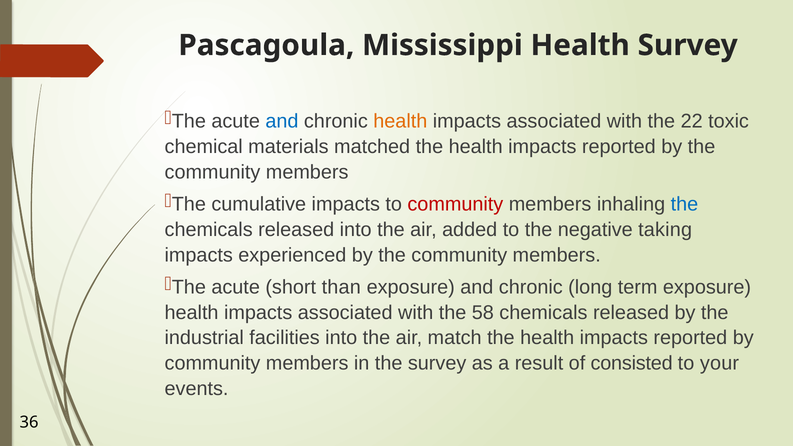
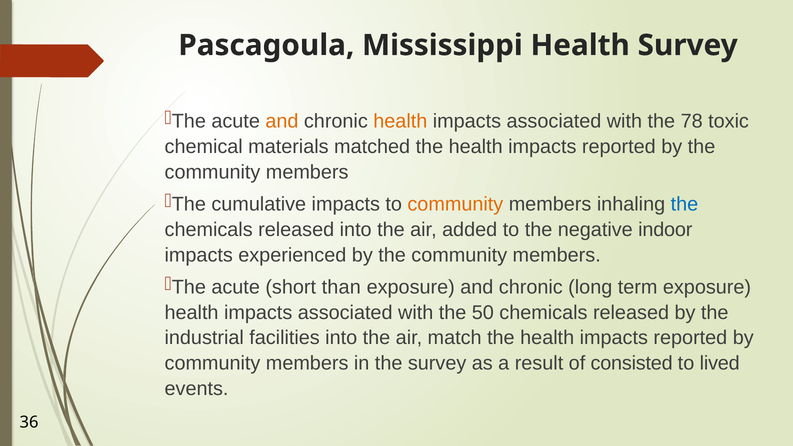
and at (282, 121) colour: blue -> orange
22: 22 -> 78
community at (455, 204) colour: red -> orange
taking: taking -> indoor
58: 58 -> 50
your: your -> lived
